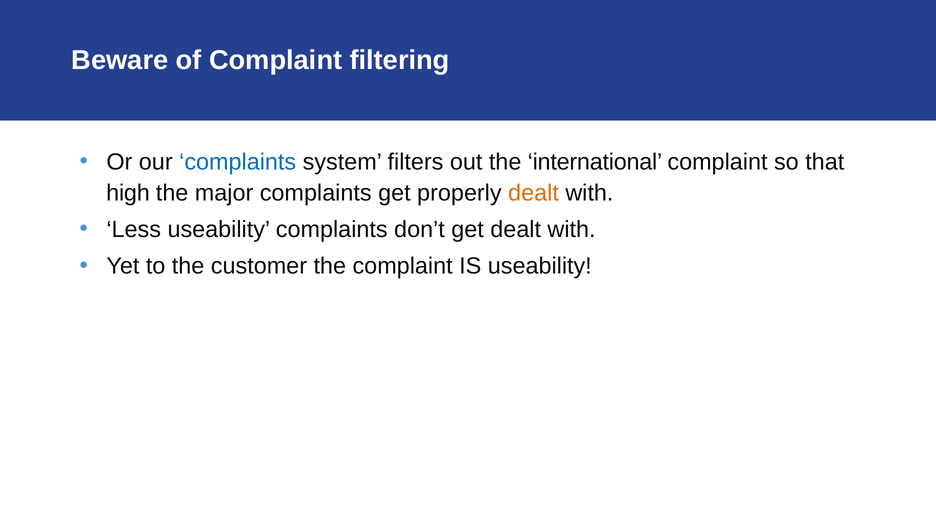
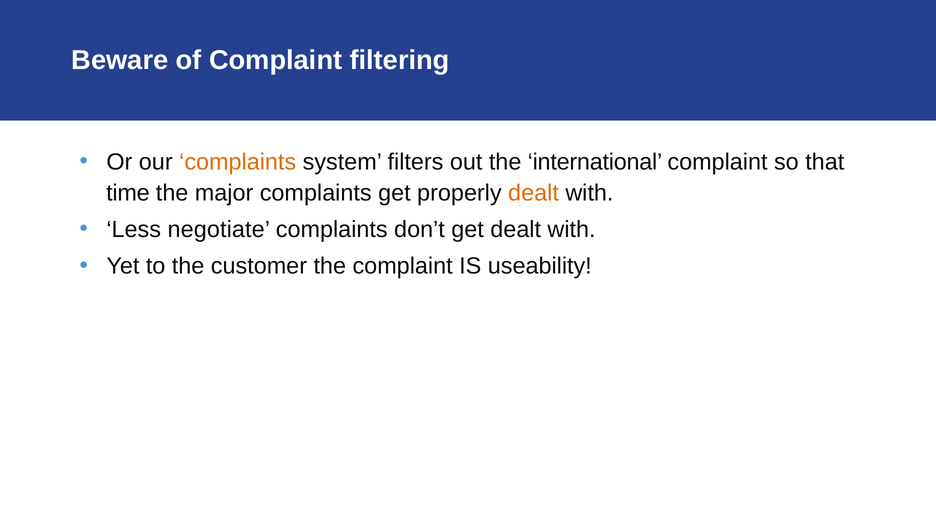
complaints at (238, 162) colour: blue -> orange
high: high -> time
Less useability: useability -> negotiate
